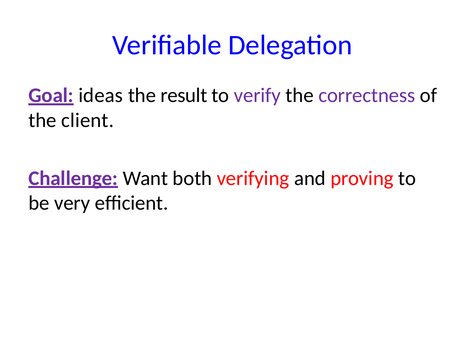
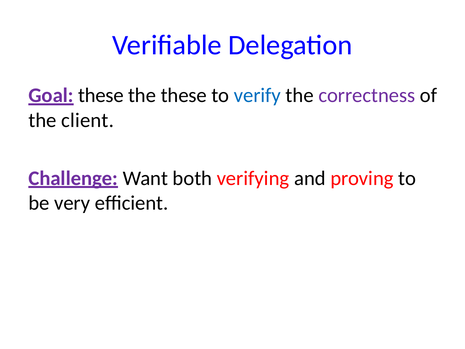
ideas at (101, 95): ideas -> these
the result: result -> these
verify colour: purple -> blue
